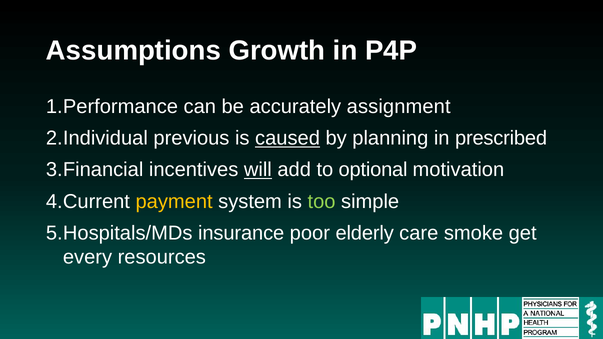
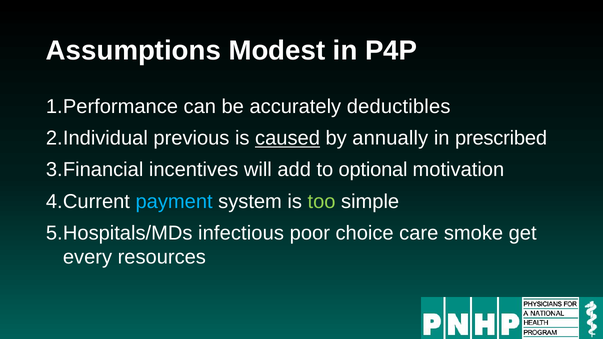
Growth: Growth -> Modest
assignment: assignment -> deductibles
planning: planning -> annually
will underline: present -> none
payment colour: yellow -> light blue
insurance: insurance -> infectious
elderly: elderly -> choice
